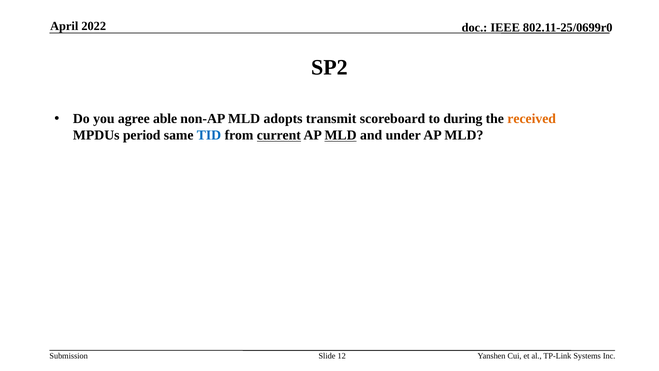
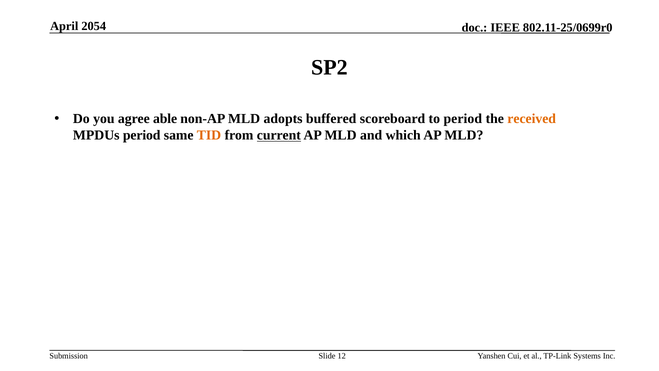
2022: 2022 -> 2054
transmit: transmit -> buffered
to during: during -> period
TID colour: blue -> orange
MLD at (341, 135) underline: present -> none
under: under -> which
